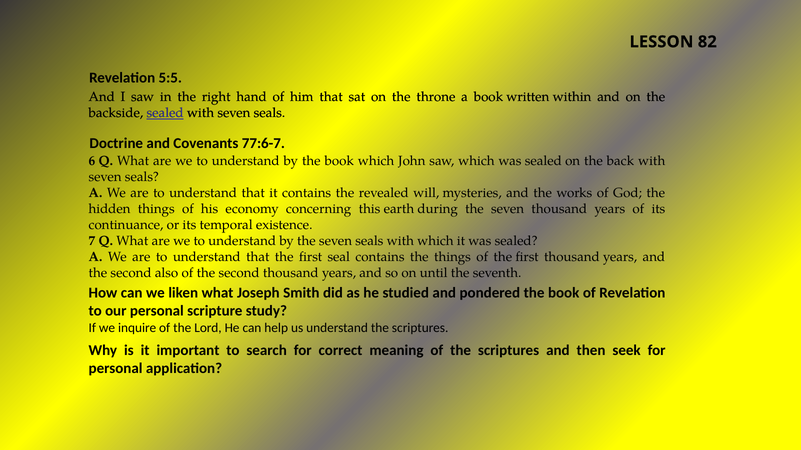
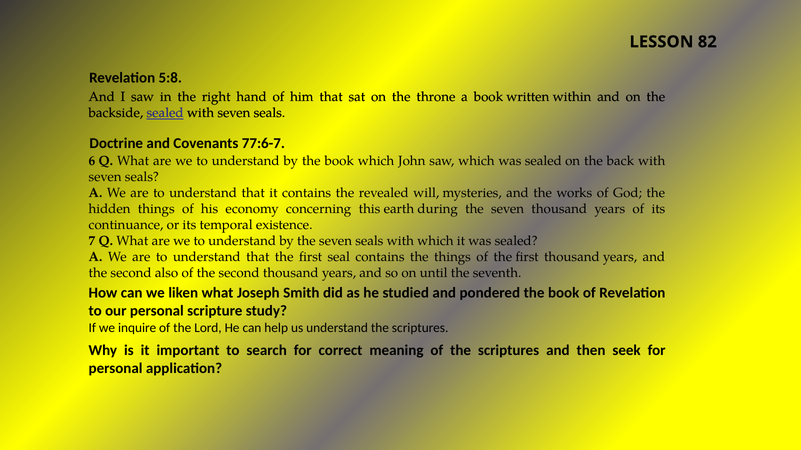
5:5: 5:5 -> 5:8
